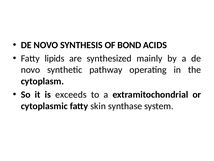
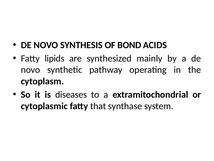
exceeds: exceeds -> diseases
skin: skin -> that
